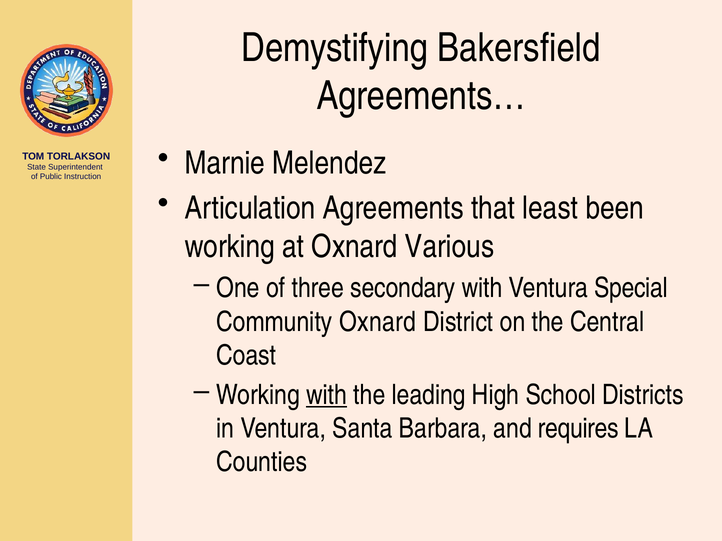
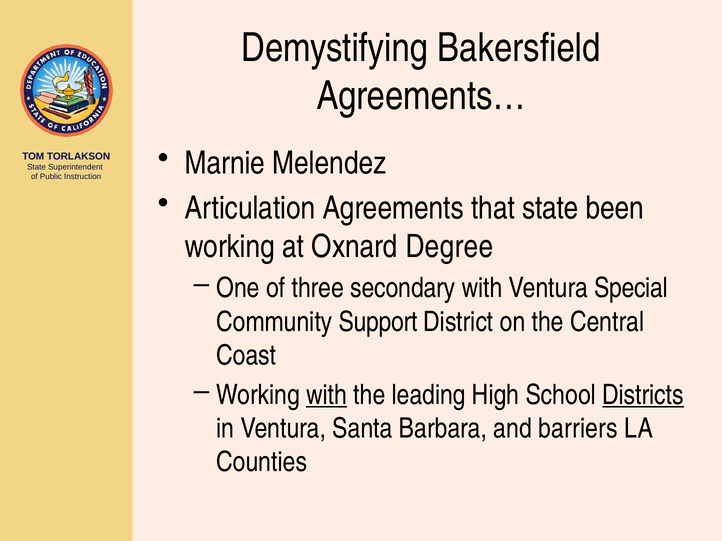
that least: least -> state
Various: Various -> Degree
Community Oxnard: Oxnard -> Support
Districts underline: none -> present
requires: requires -> barriers
